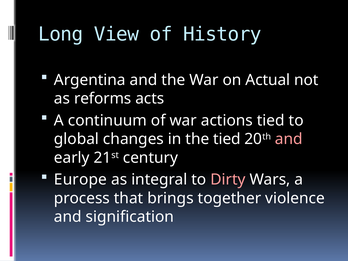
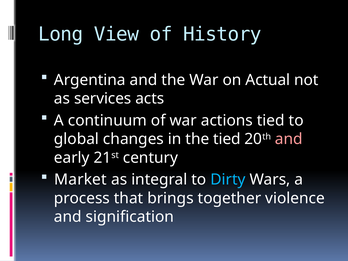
reforms: reforms -> services
Europe: Europe -> Market
Dirty colour: pink -> light blue
